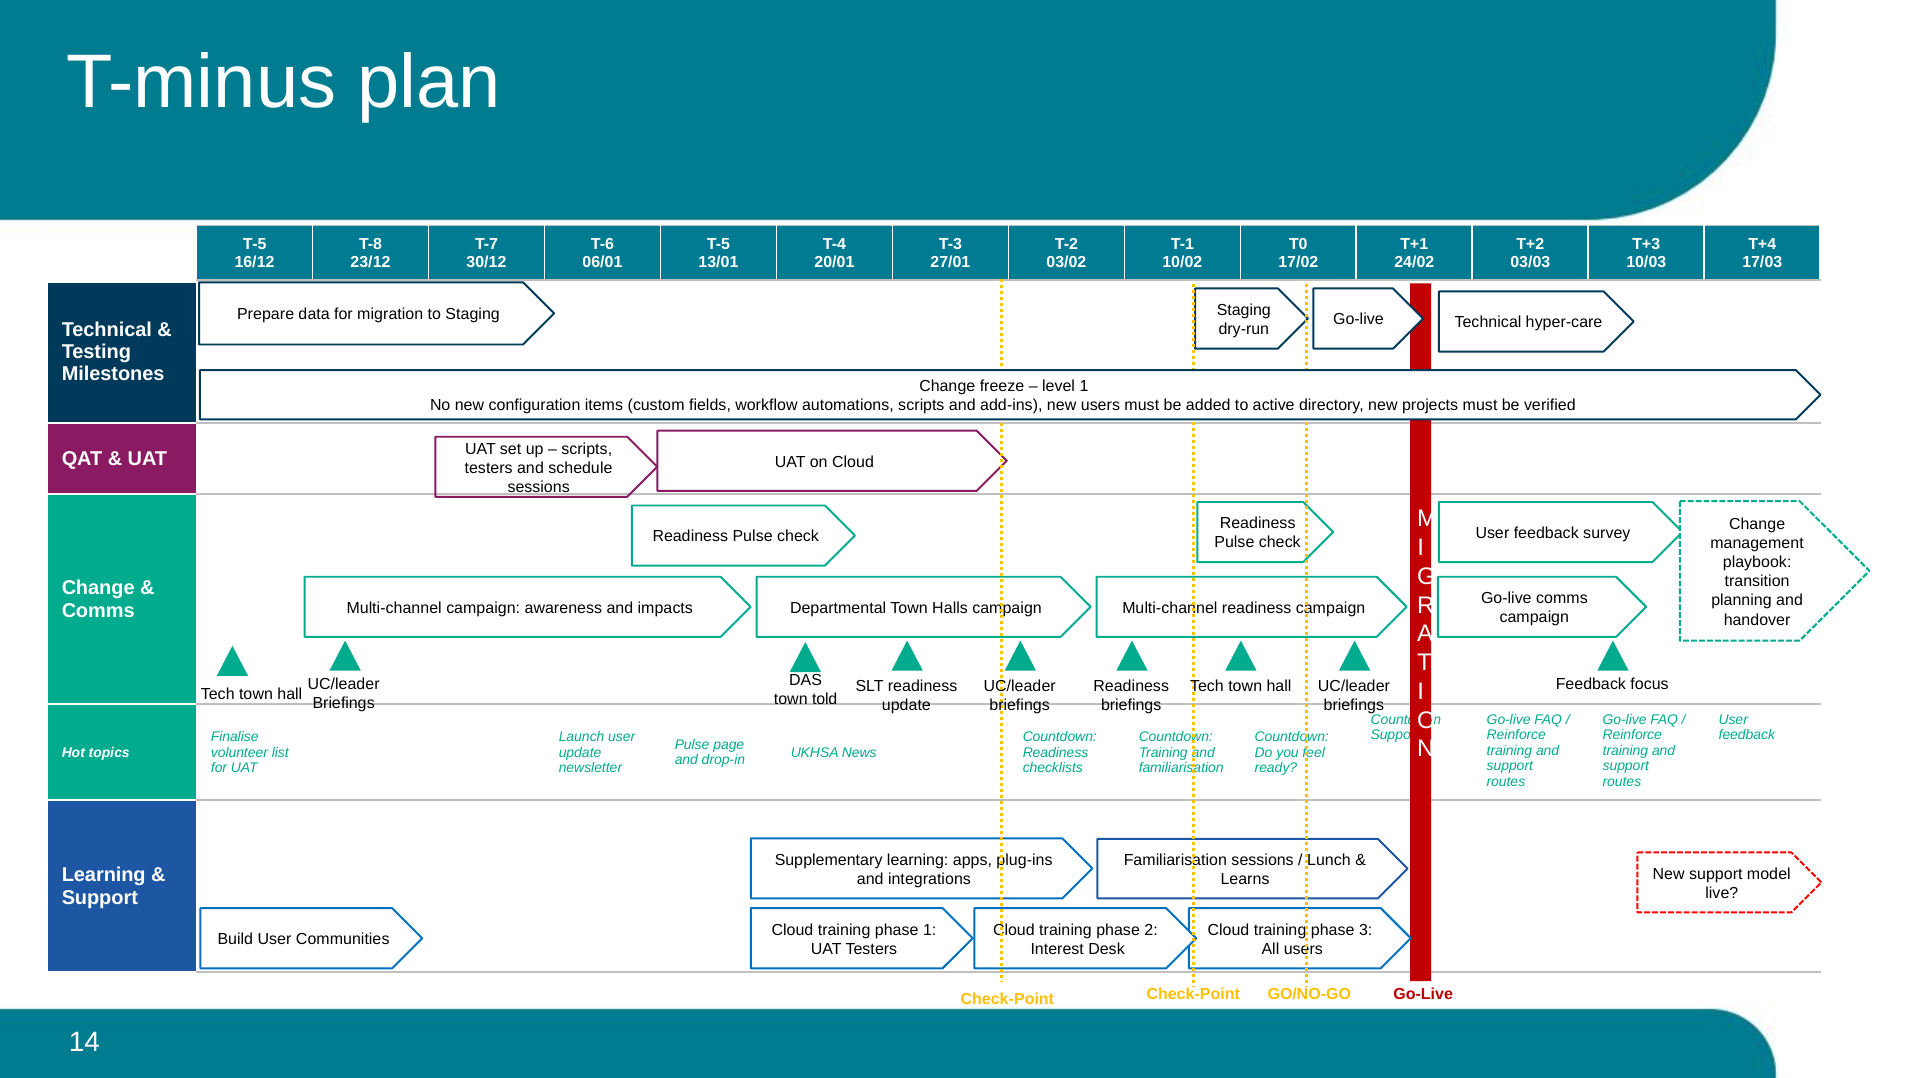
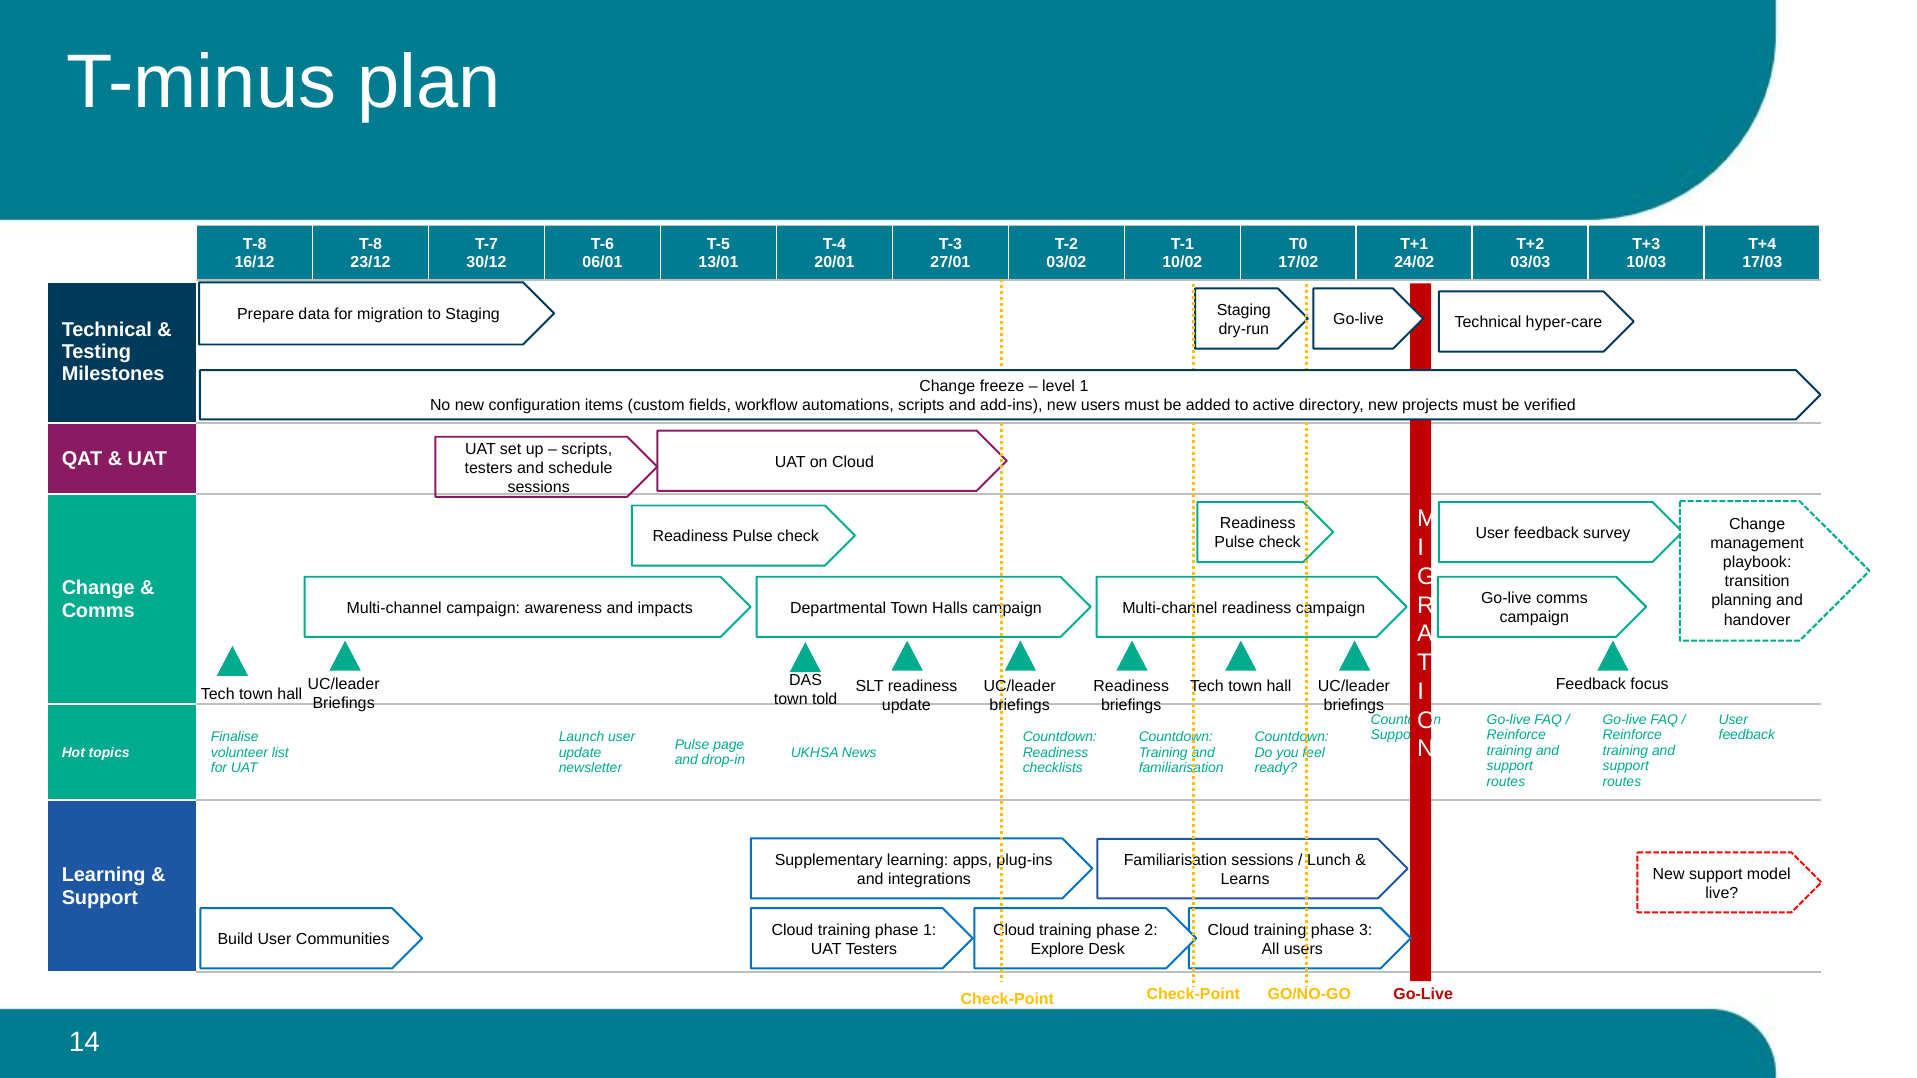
T-5 at (255, 244): T-5 -> T-8
Interest: Interest -> Explore
